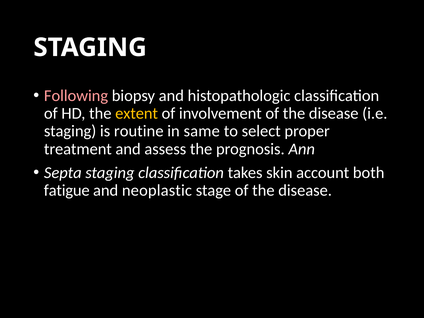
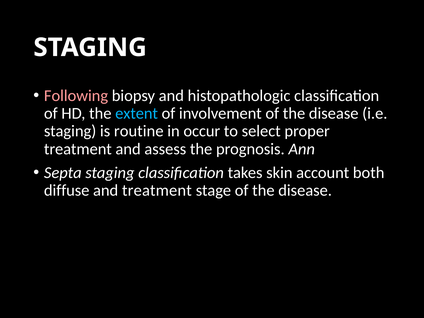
extent colour: yellow -> light blue
same: same -> occur
fatigue: fatigue -> diffuse
and neoplastic: neoplastic -> treatment
